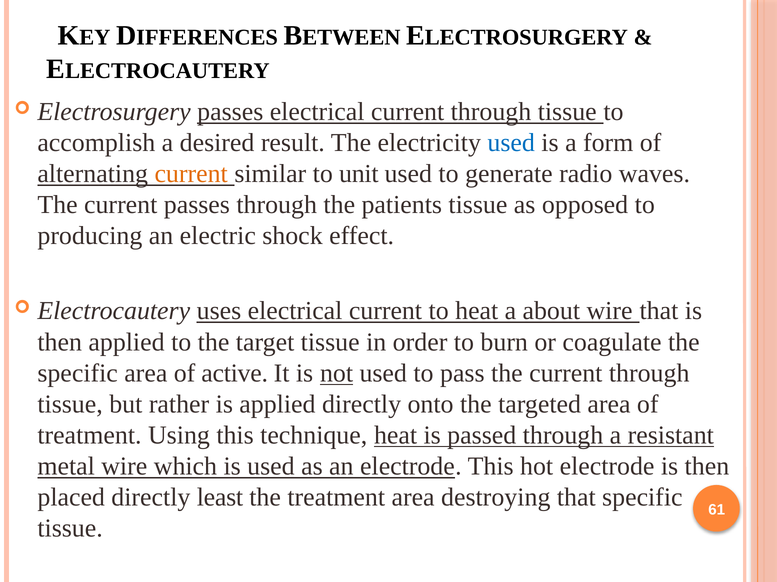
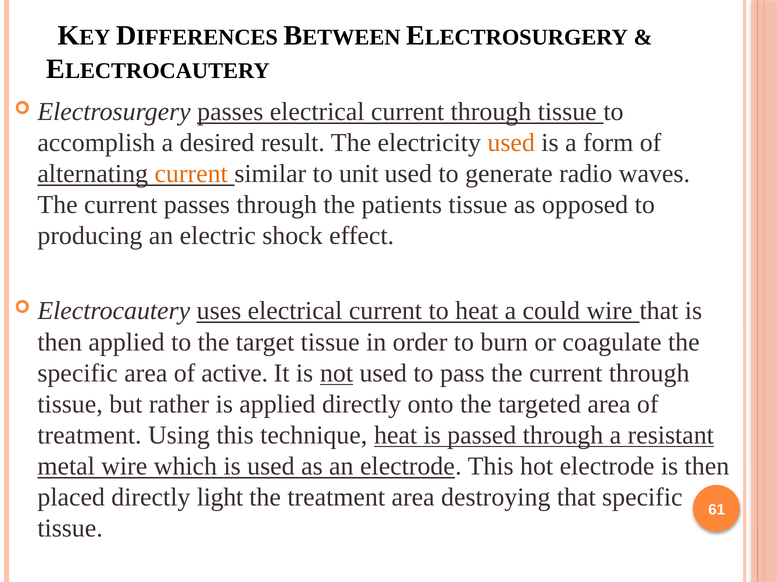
used at (511, 143) colour: blue -> orange
about: about -> could
least: least -> light
